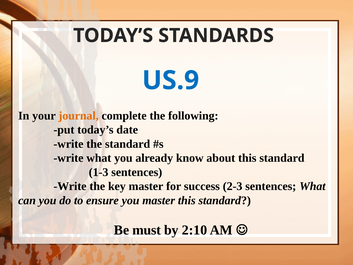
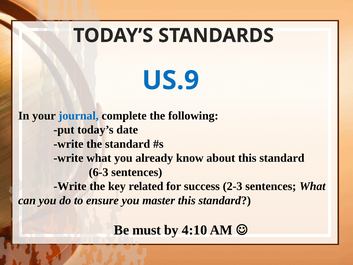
journal colour: orange -> blue
1-3: 1-3 -> 6-3
key master: master -> related
2:10: 2:10 -> 4:10
